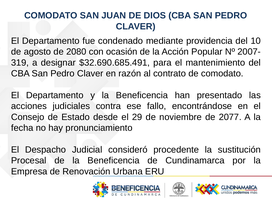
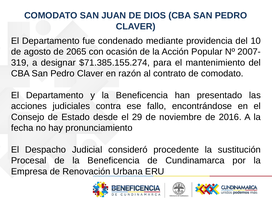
2080: 2080 -> 2065
$32.690.685.491: $32.690.685.491 -> $71.385.155.274
2077: 2077 -> 2016
